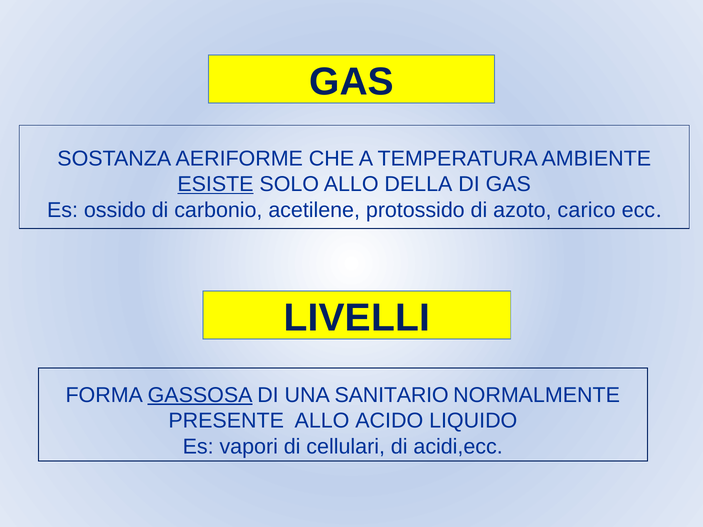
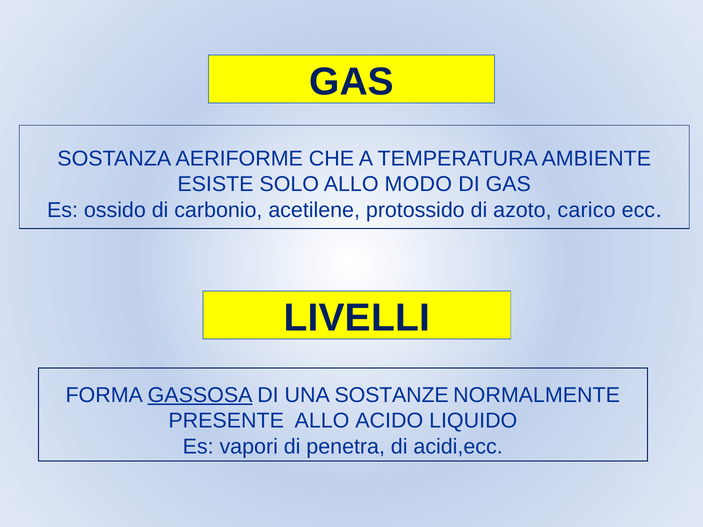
ESISTE underline: present -> none
DELLA: DELLA -> MODO
SANITARIO: SANITARIO -> SOSTANZE
cellulari: cellulari -> penetra
